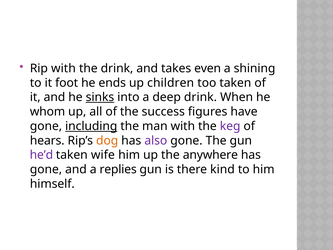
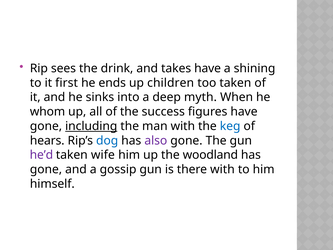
Rip with: with -> sees
takes even: even -> have
foot: foot -> first
sinks underline: present -> none
deep drink: drink -> myth
keg colour: purple -> blue
dog colour: orange -> blue
anywhere: anywhere -> woodland
replies: replies -> gossip
there kind: kind -> with
